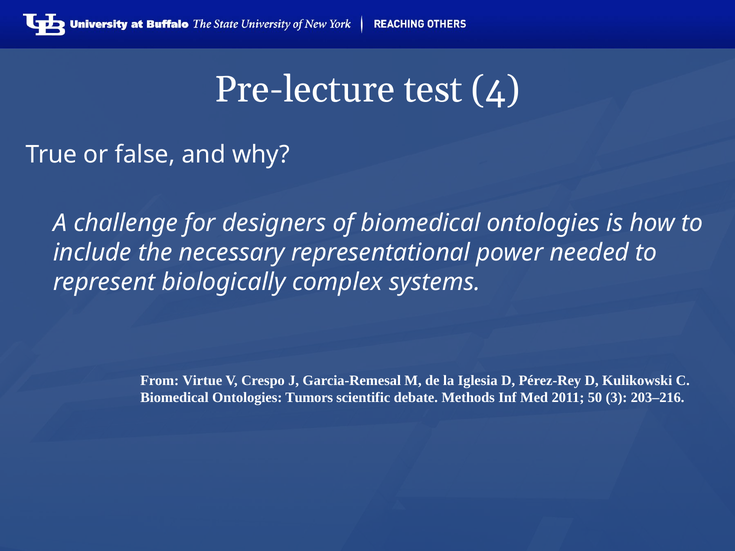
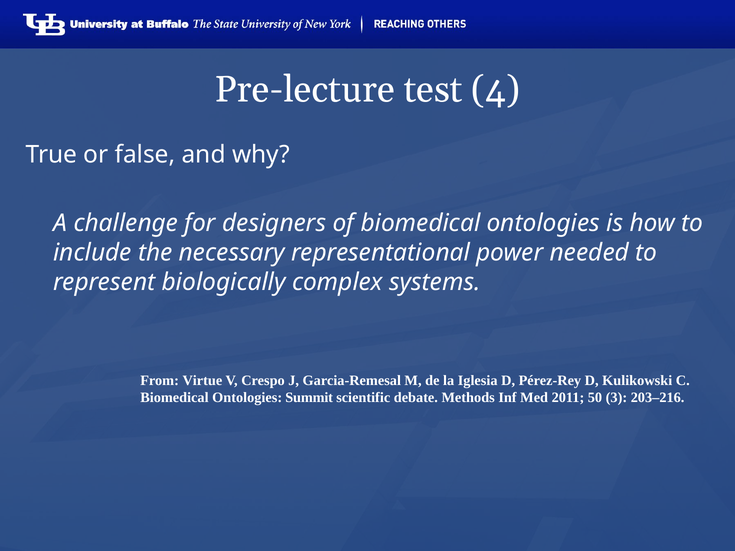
Tumors: Tumors -> Summit
